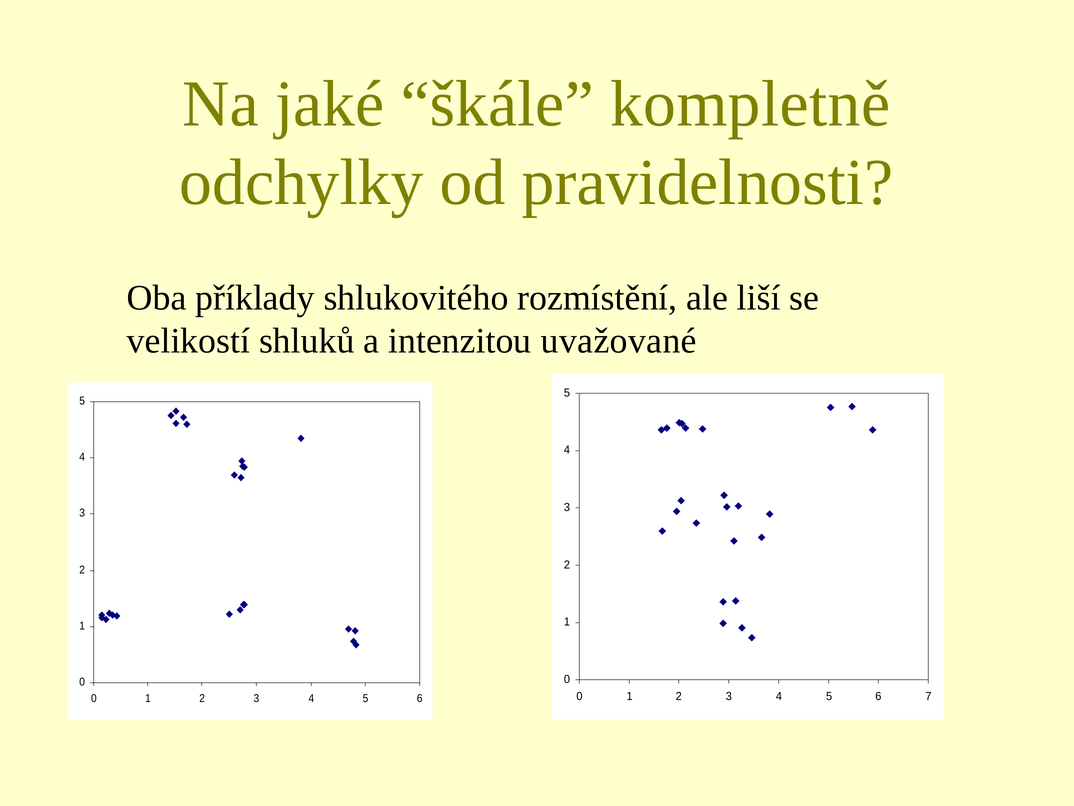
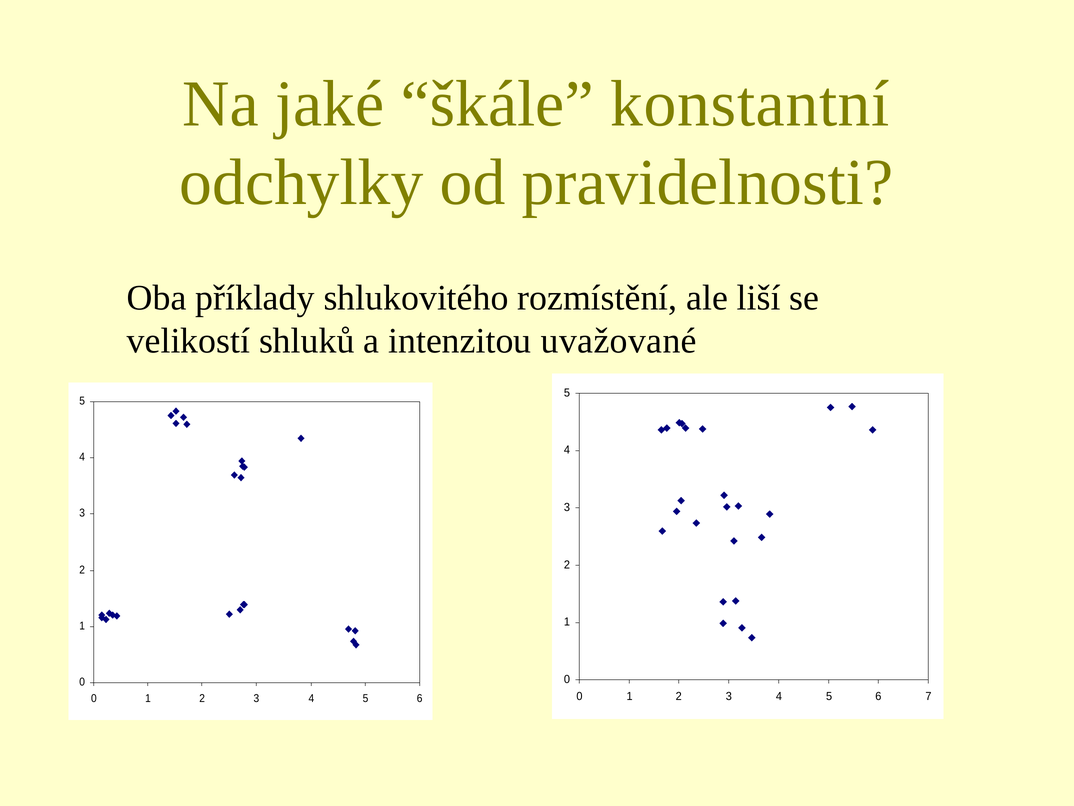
kompletně: kompletně -> konstantní
